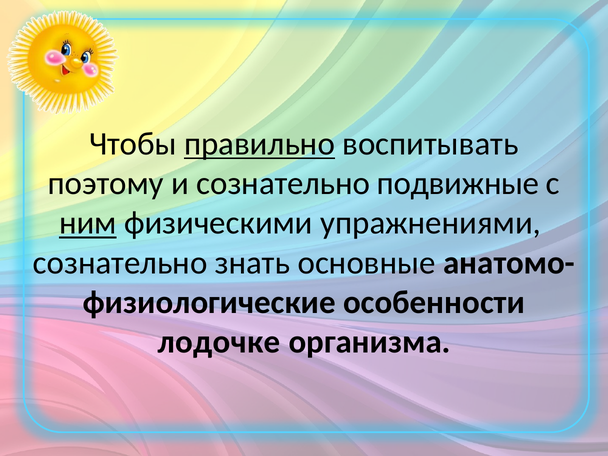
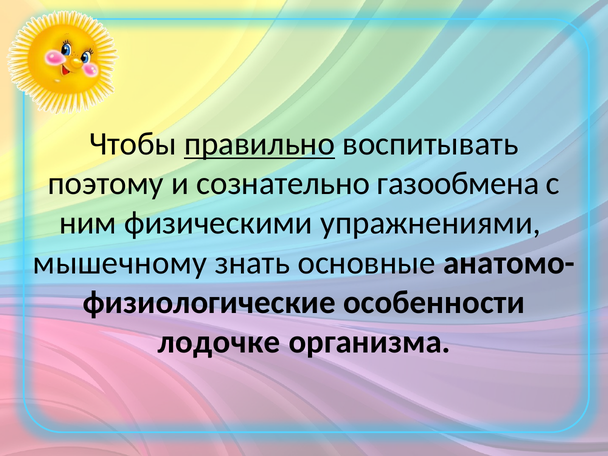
подвижные: подвижные -> газообмена
ним underline: present -> none
сознательно at (120, 263): сознательно -> мышечному
